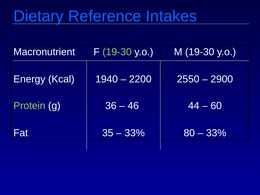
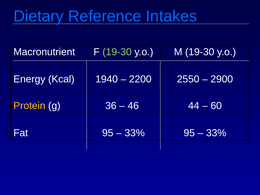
Protein colour: light green -> yellow
Fat 35: 35 -> 95
33% 80: 80 -> 95
